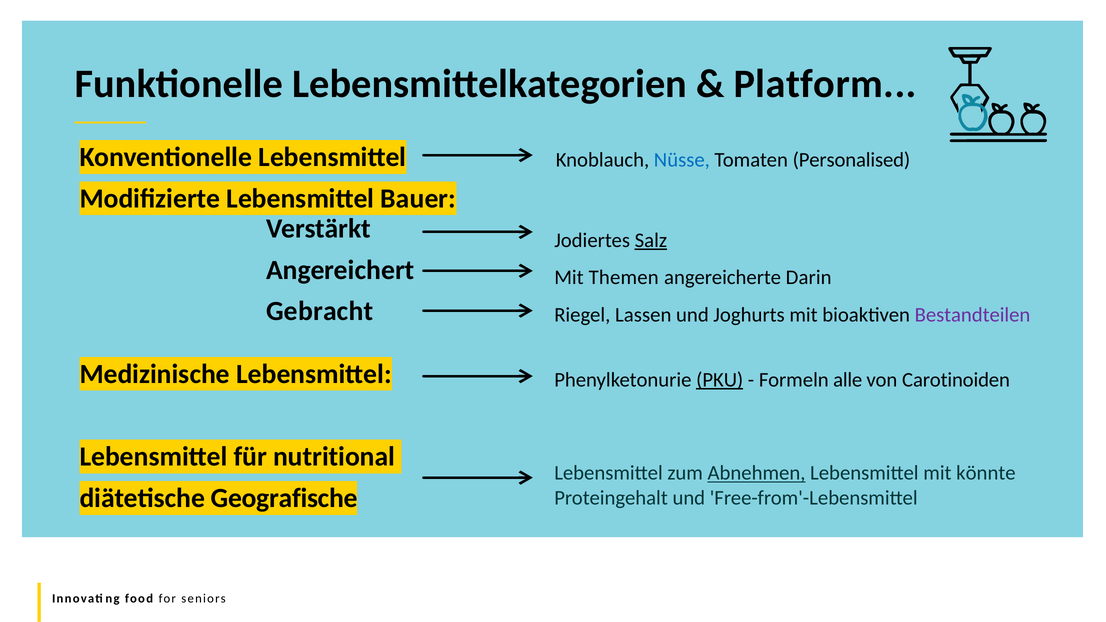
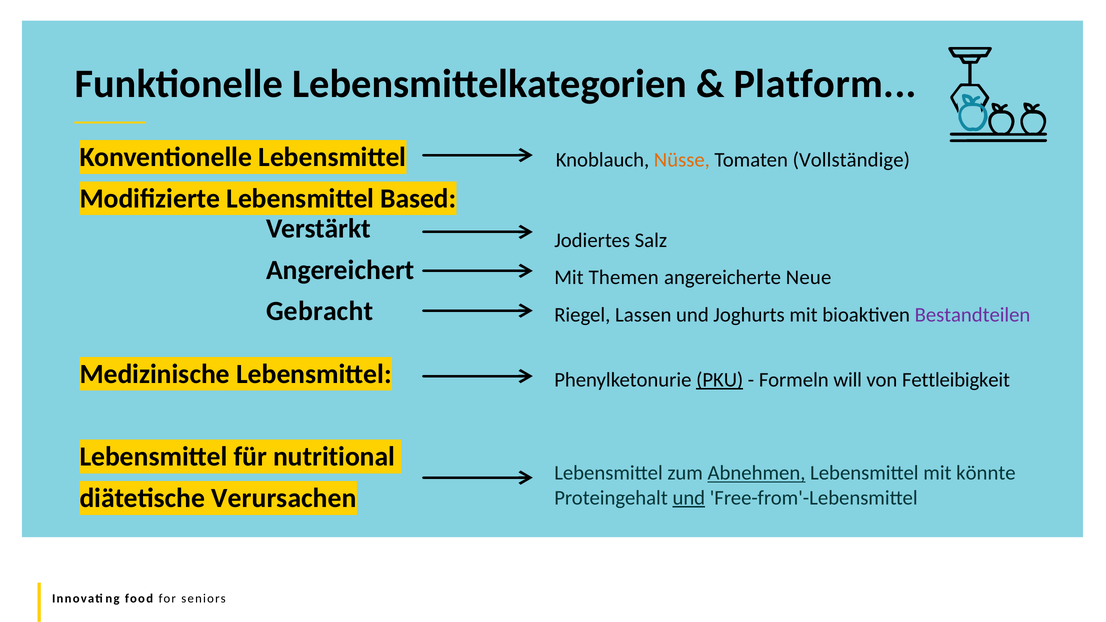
Nüsse colour: blue -> orange
Personalised: Personalised -> Vollständige
Bauer: Bauer -> Based
Salz underline: present -> none
Darin: Darin -> Neue
alle: alle -> will
Carotinoiden: Carotinoiden -> Fettleibigkeit
Geografische: Geografische -> Verursachen
und at (689, 498) underline: none -> present
